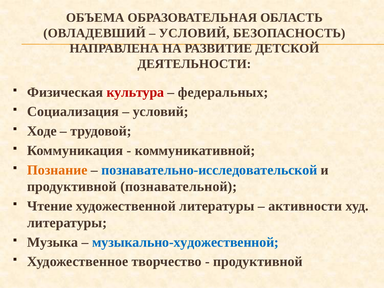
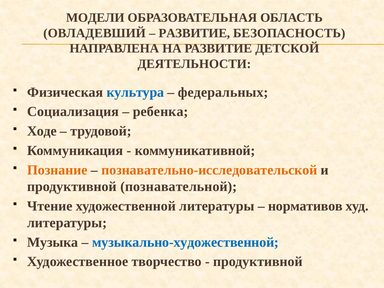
ОБЪЕМА: ОБЪЕМА -> МОДЕЛИ
УСЛОВИЙ at (194, 33): УСЛОВИЙ -> РАЗВИТИЕ
культура colour: red -> blue
условий at (161, 112): условий -> ребенка
познавательно-исследовательской colour: blue -> orange
активности: активности -> нормативов
